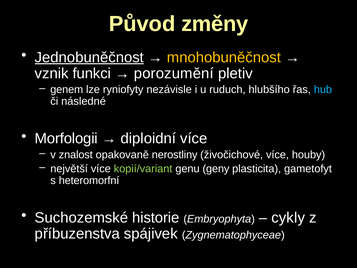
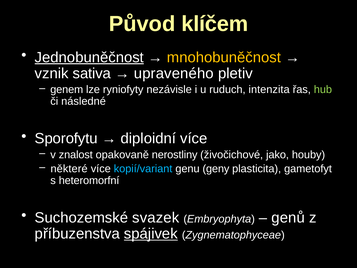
změny: změny -> klíčem
funkci: funkci -> sativa
porozumění: porozumění -> upraveného
hlubšího: hlubšího -> intenzita
hub colour: light blue -> light green
Morfologii: Morfologii -> Sporofytu
živočichové více: více -> jako
největší: největší -> některé
kopií/variant colour: light green -> light blue
historie: historie -> svazek
cykly: cykly -> genů
spájivek underline: none -> present
